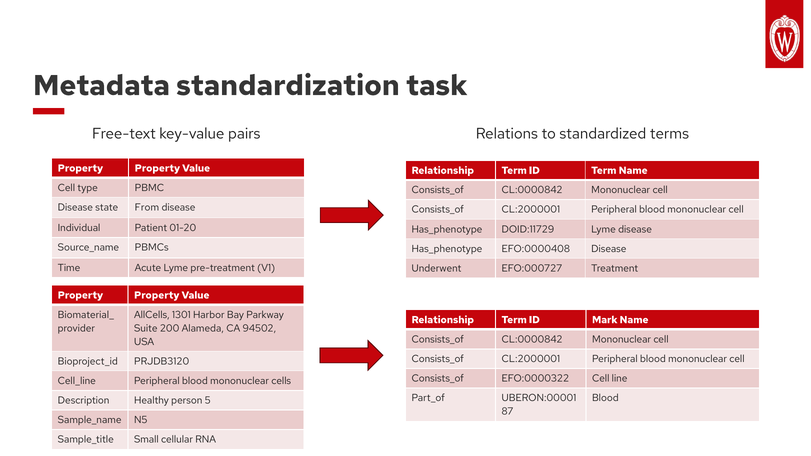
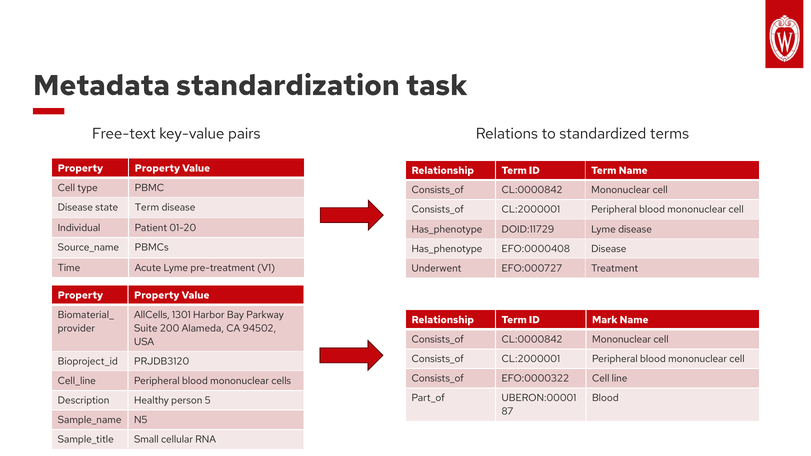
state From: From -> Term
